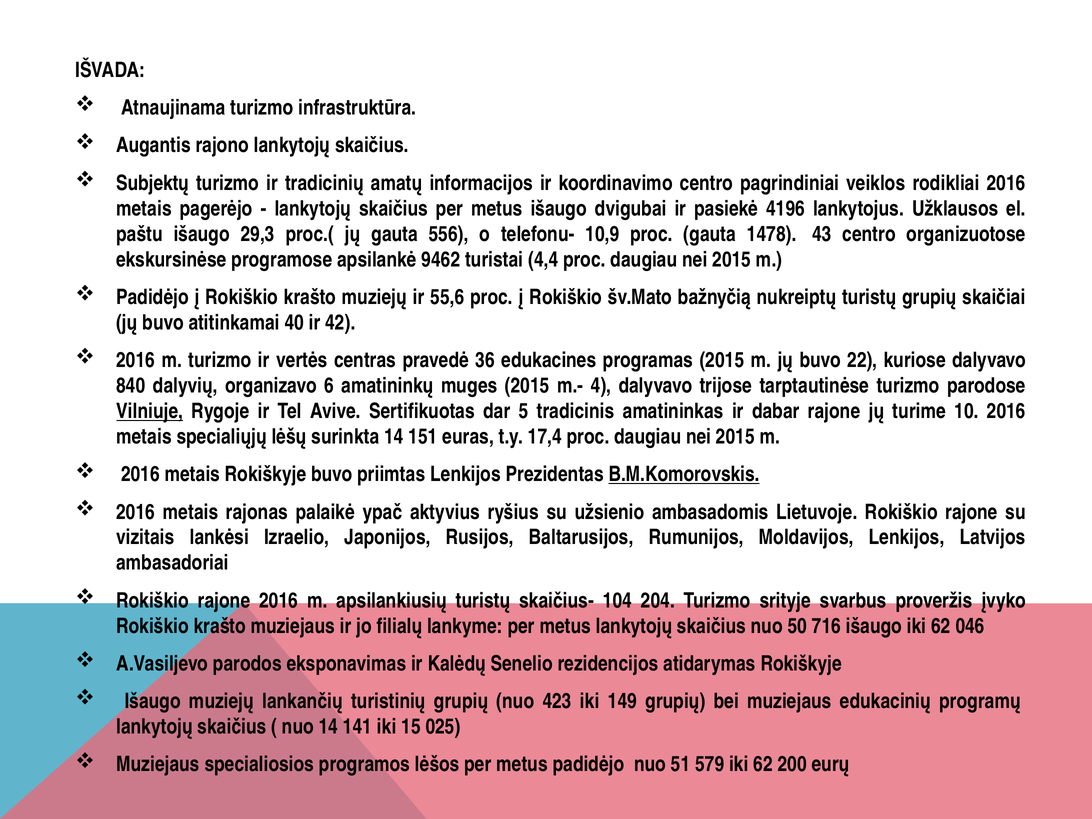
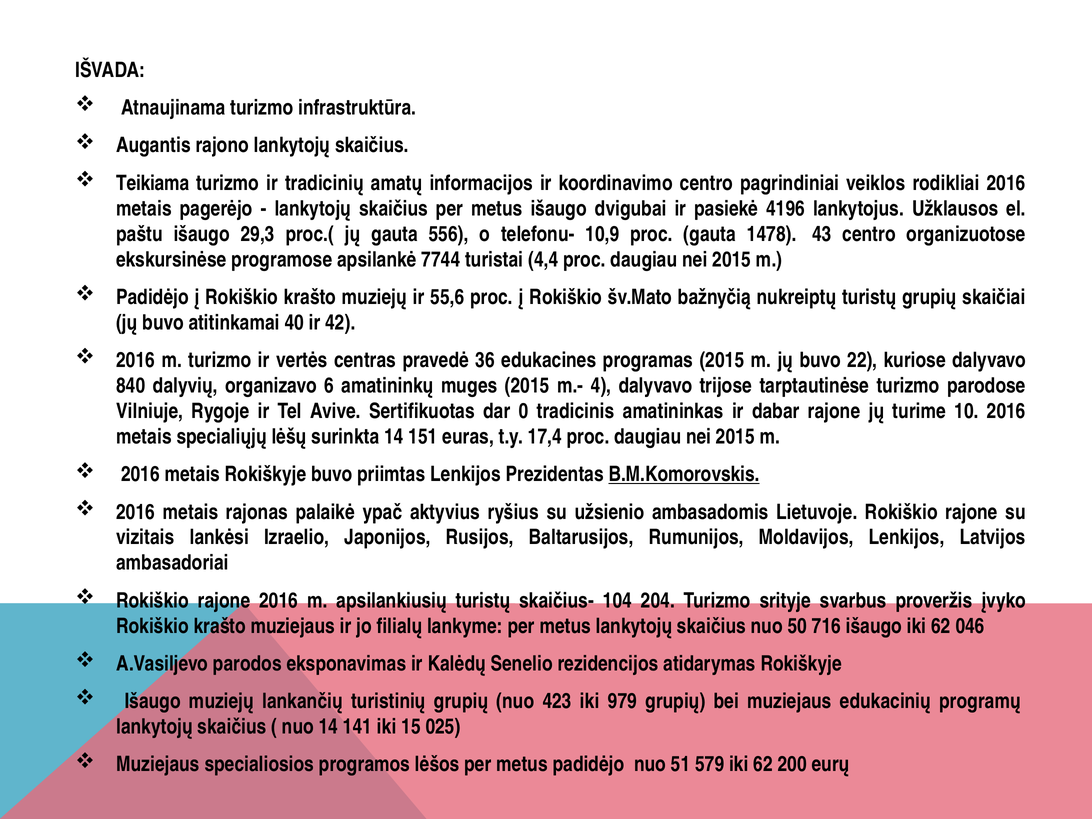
Subjektų: Subjektų -> Teikiama
9462: 9462 -> 7744
Vilniuje underline: present -> none
5: 5 -> 0
149: 149 -> 979
